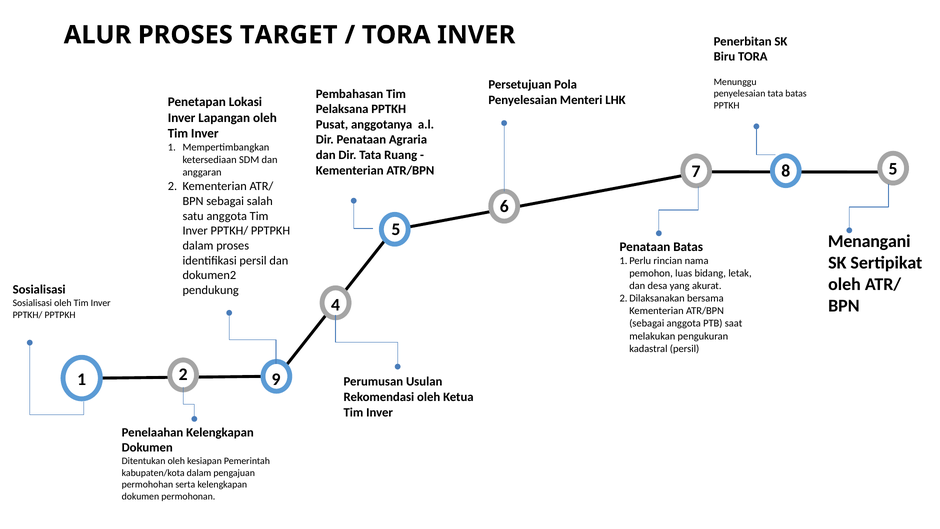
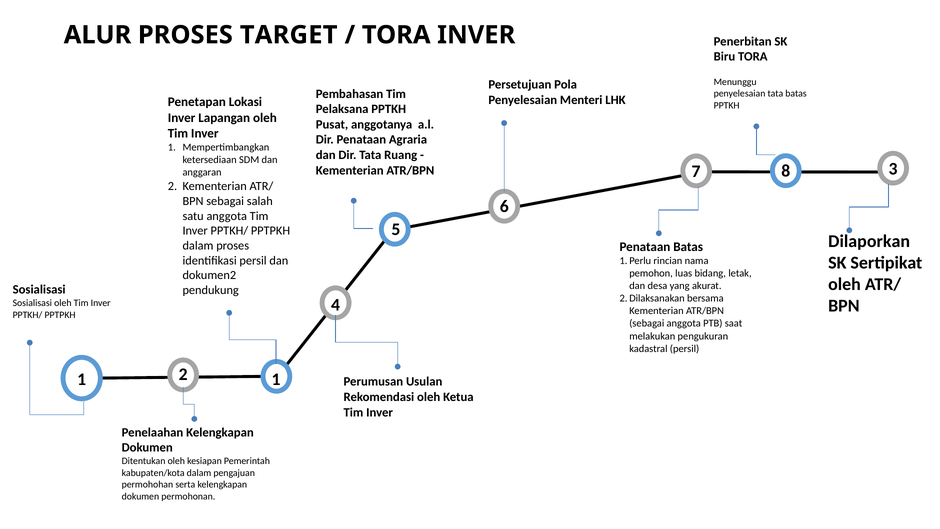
8 5: 5 -> 3
Menangani: Menangani -> Dilaporkan
2 9: 9 -> 1
